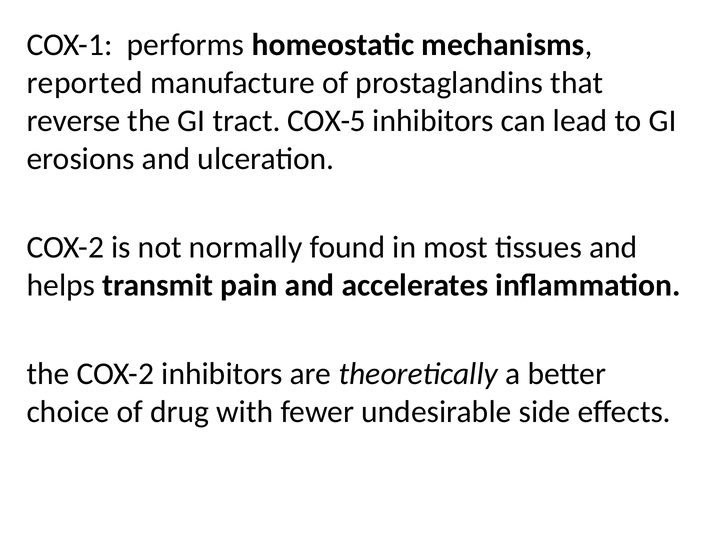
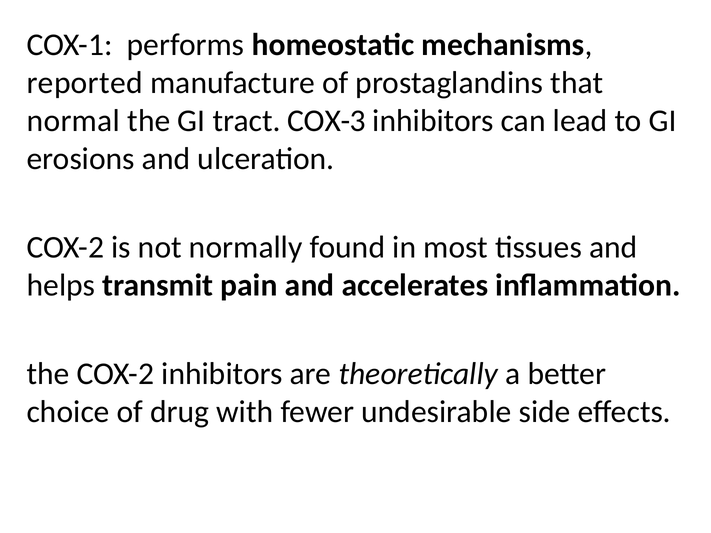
reverse: reverse -> normal
COX-5: COX-5 -> COX-3
